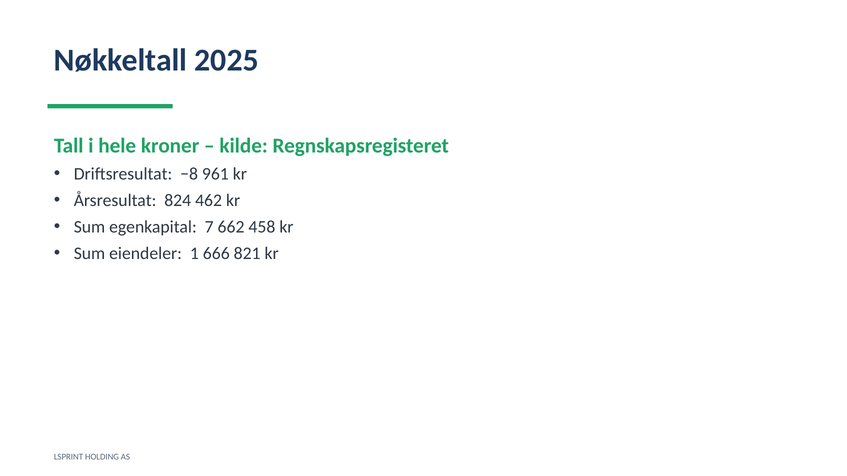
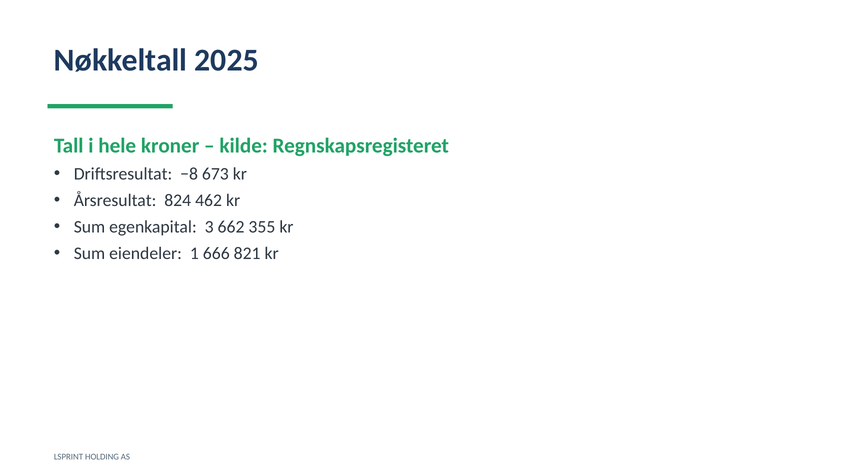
961: 961 -> 673
7: 7 -> 3
458: 458 -> 355
